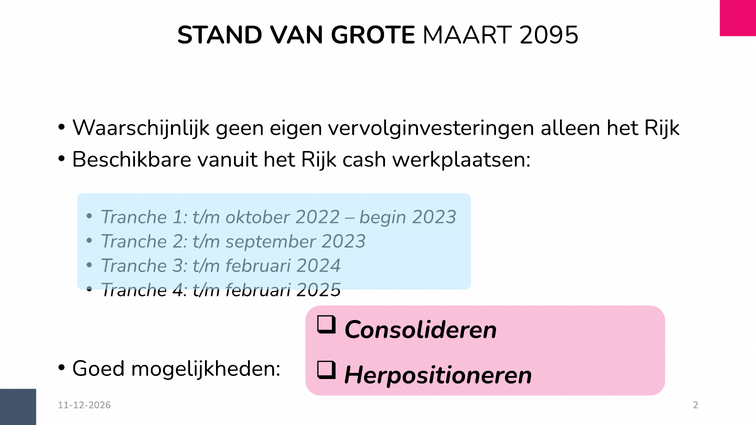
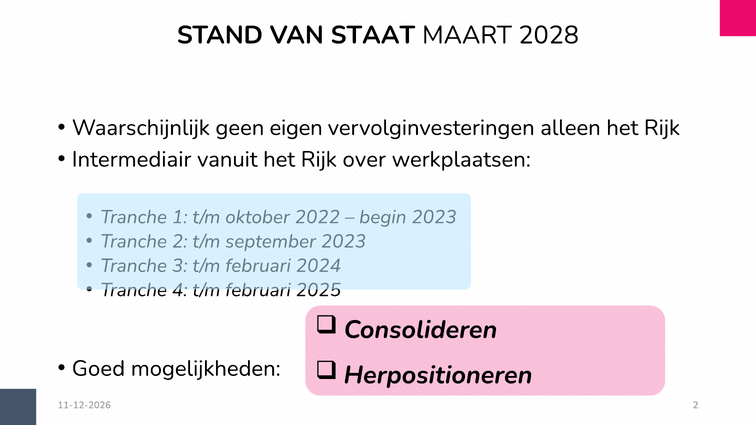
GROTE: GROTE -> STAAT
2095: 2095 -> 2028
Beschikbare: Beschikbare -> Intermediair
cash: cash -> over
